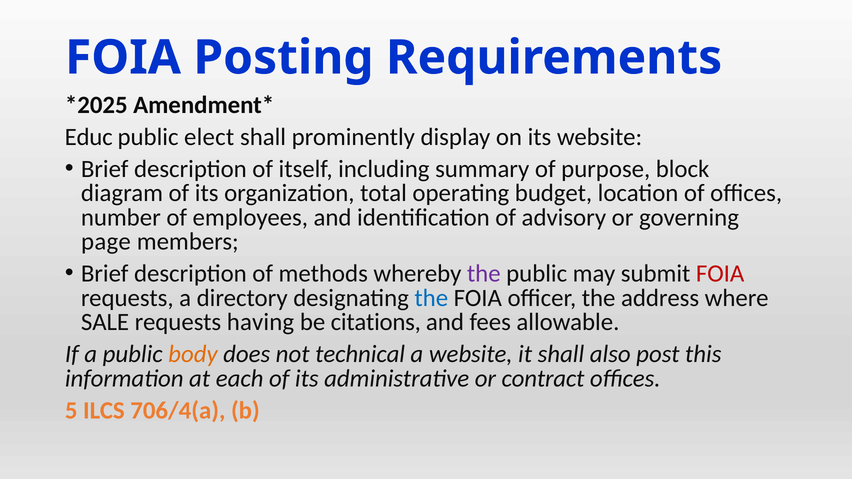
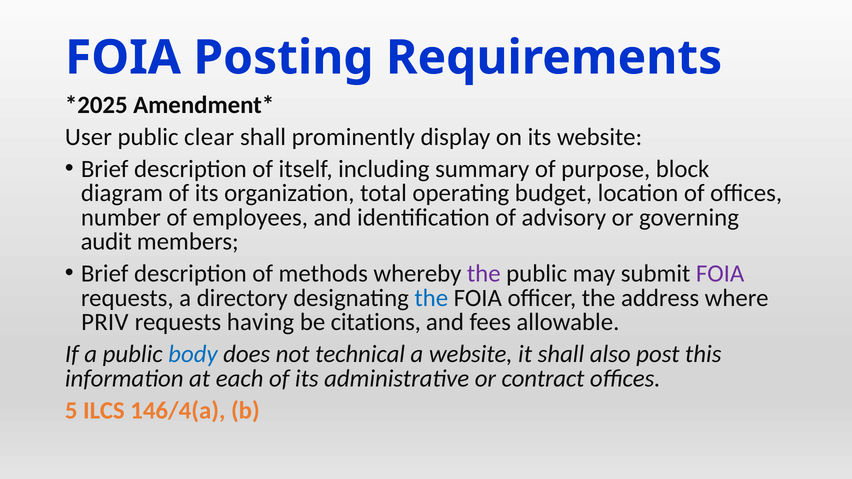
Educ: Educ -> User
elect: elect -> clear
page: page -> audit
FOIA at (720, 274) colour: red -> purple
SALE: SALE -> PRIV
body colour: orange -> blue
706/4(a: 706/4(a -> 146/4(a
